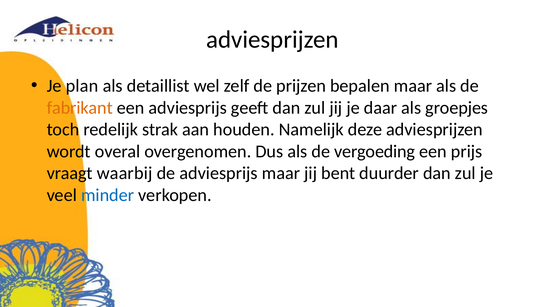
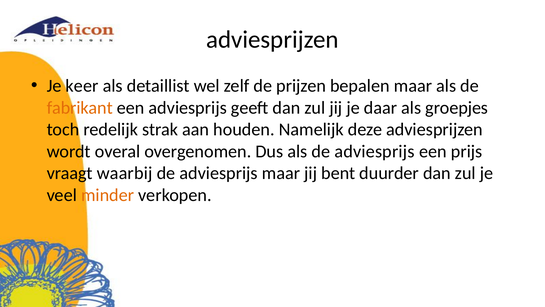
plan: plan -> keer
als de vergoeding: vergoeding -> adviesprijs
minder colour: blue -> orange
